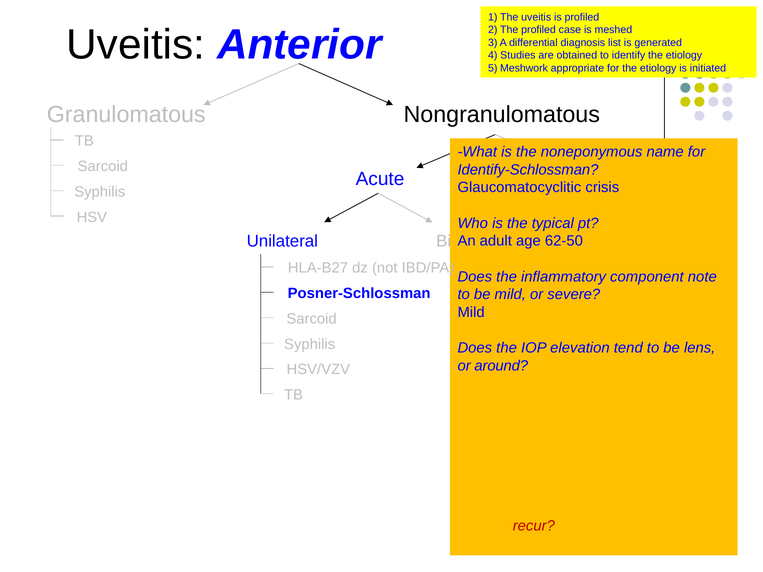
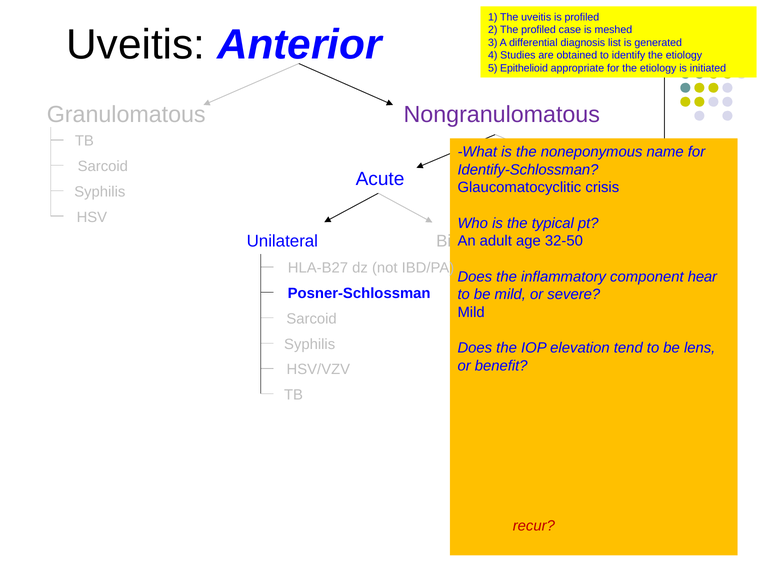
Meshwork: Meshwork -> Epithelioid
Nongranulomatous colour: black -> purple
62-50: 62-50 -> 32-50
note: note -> hear
around: around -> benefit
